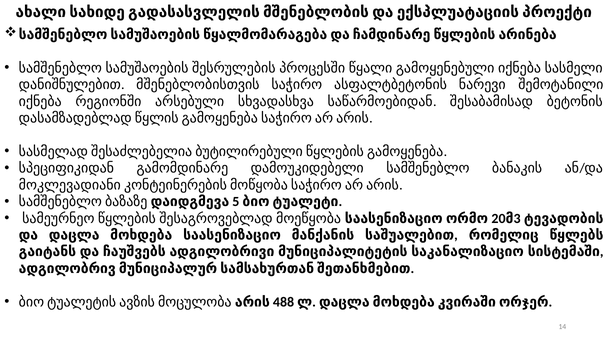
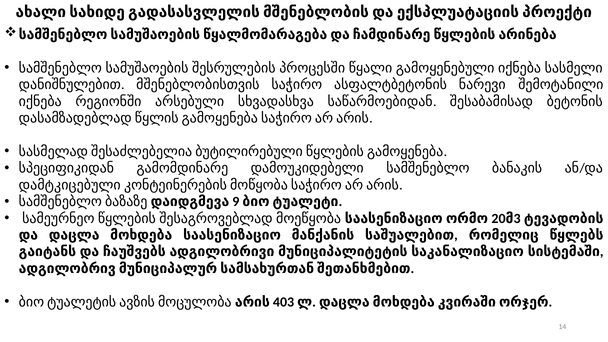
მოკლევადიანი: მოკლევადიანი -> დამტკიცებული
5: 5 -> 9
488: 488 -> 403
